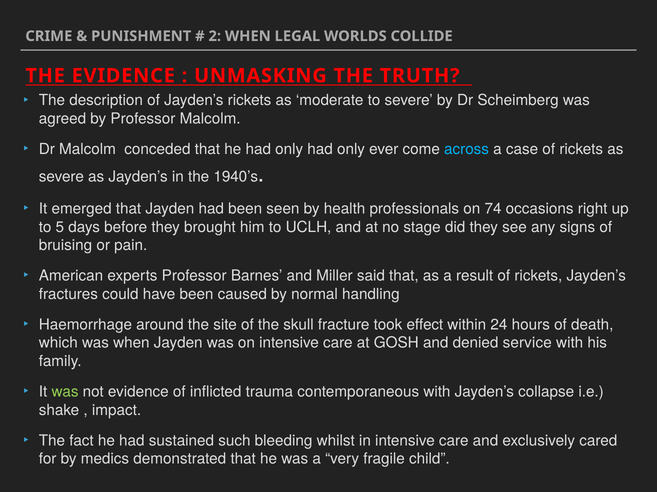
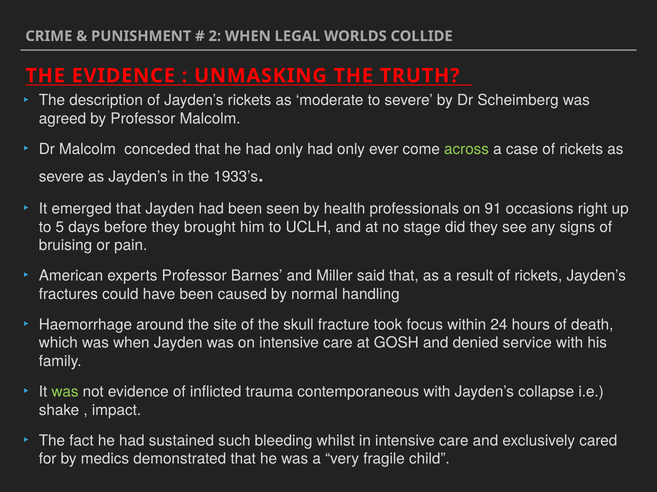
across colour: light blue -> light green
1940’s: 1940’s -> 1933’s
74: 74 -> 91
effect: effect -> focus
